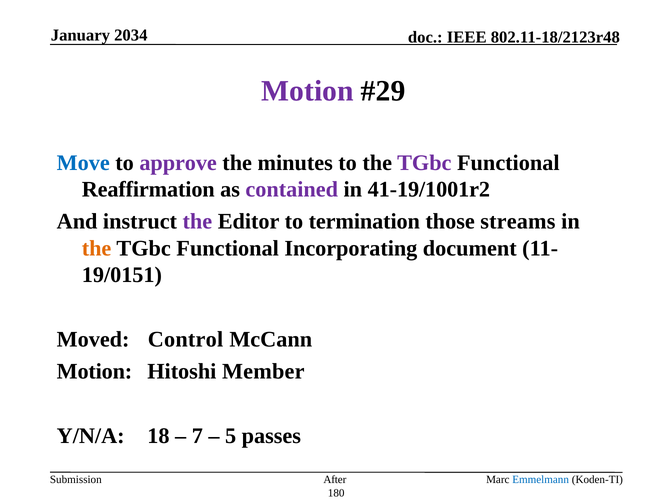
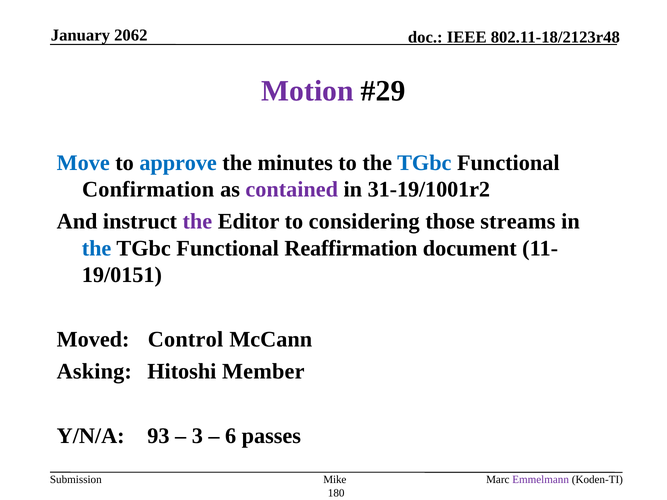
2034: 2034 -> 2062
approve colour: purple -> blue
TGbc at (424, 163) colour: purple -> blue
Reaffirmation: Reaffirmation -> Confirmation
41-19/1001r2: 41-19/1001r2 -> 31-19/1001r2
termination: termination -> considering
the at (97, 248) colour: orange -> blue
Incorporating: Incorporating -> Reaffirmation
Motion at (94, 372): Motion -> Asking
18: 18 -> 93
7: 7 -> 3
5: 5 -> 6
After: After -> Mike
Emmelmann colour: blue -> purple
